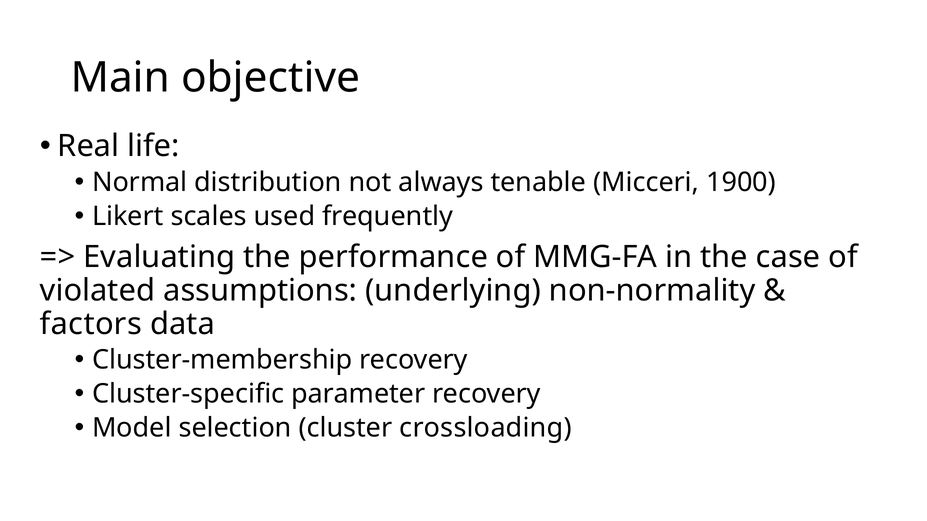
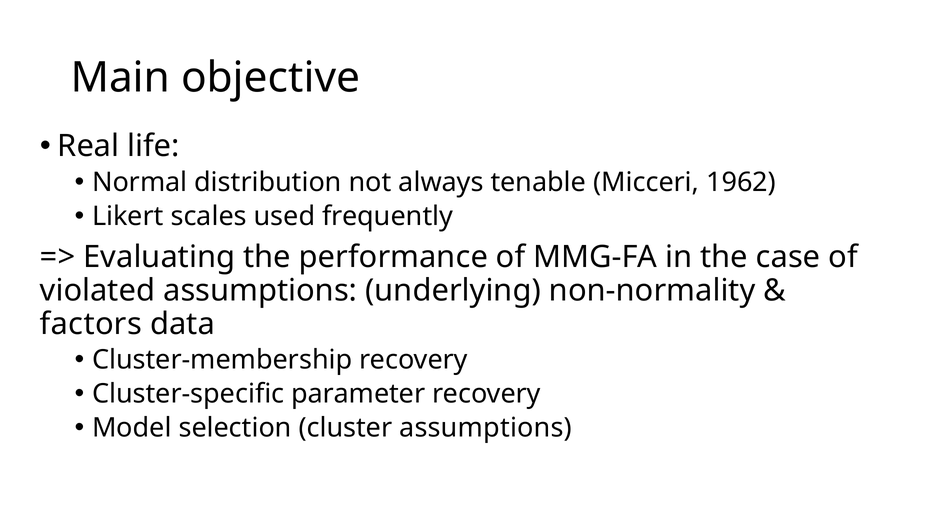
1900: 1900 -> 1962
cluster crossloading: crossloading -> assumptions
